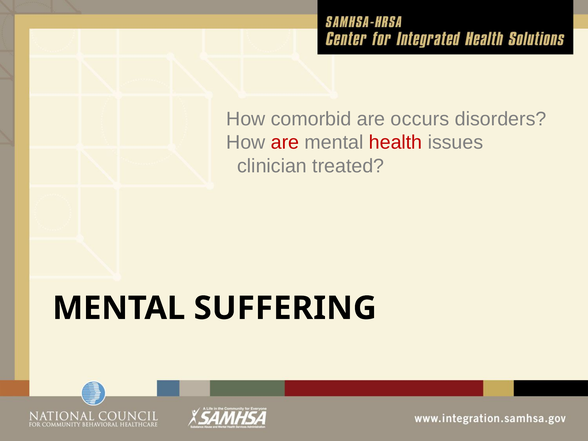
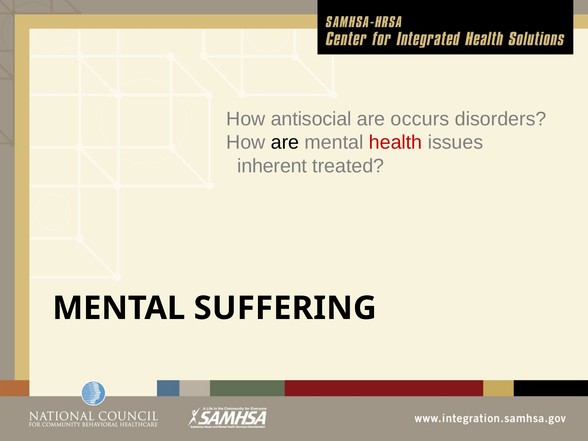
comorbid: comorbid -> antisocial
are at (285, 142) colour: red -> black
clinician: clinician -> inherent
